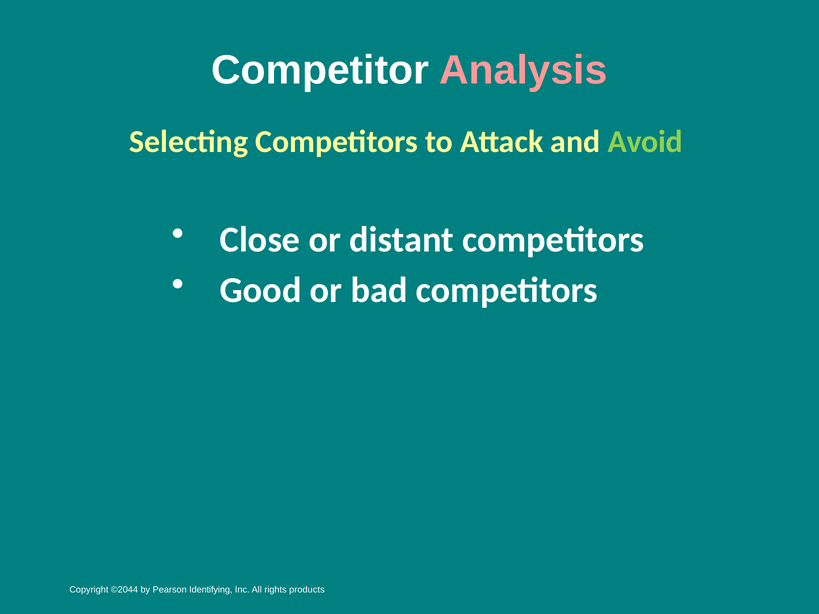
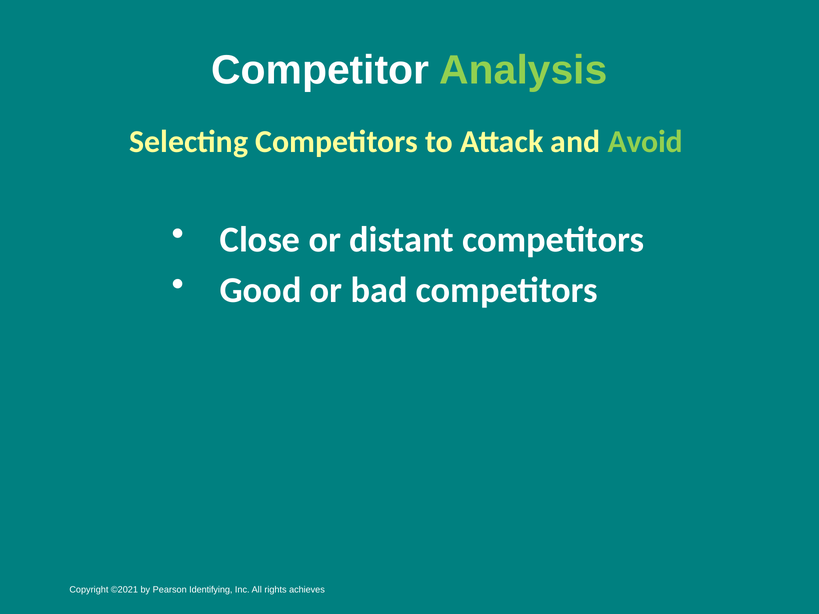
Analysis colour: pink -> light green
©2044: ©2044 -> ©2021
products: products -> achieves
